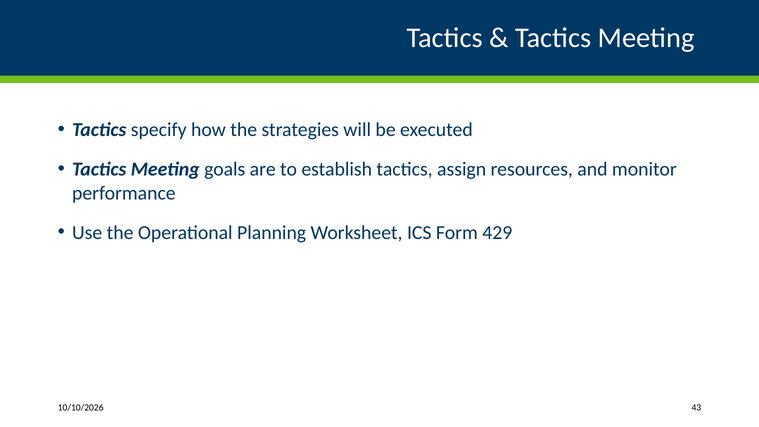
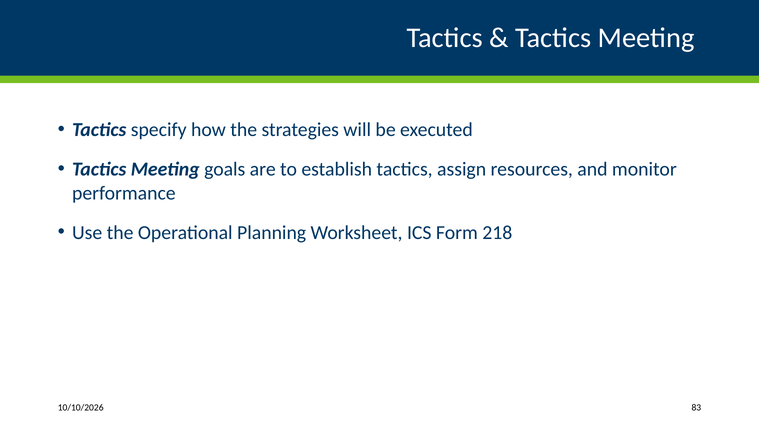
429: 429 -> 218
43: 43 -> 83
